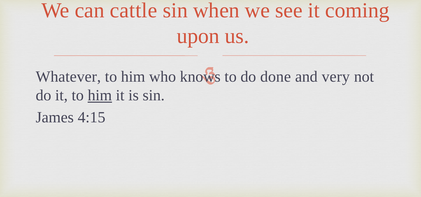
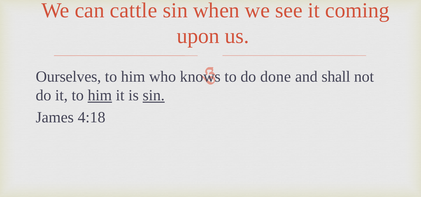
Whatever: Whatever -> Ourselves
very: very -> shall
sin at (154, 96) underline: none -> present
4:15: 4:15 -> 4:18
